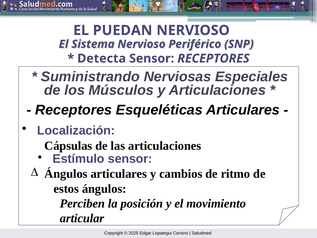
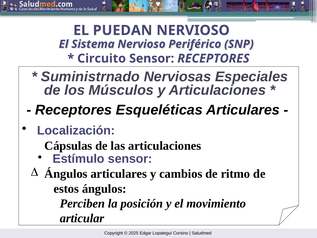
Detecta: Detecta -> Circuito
Suministrando: Suministrando -> Suministrnado
